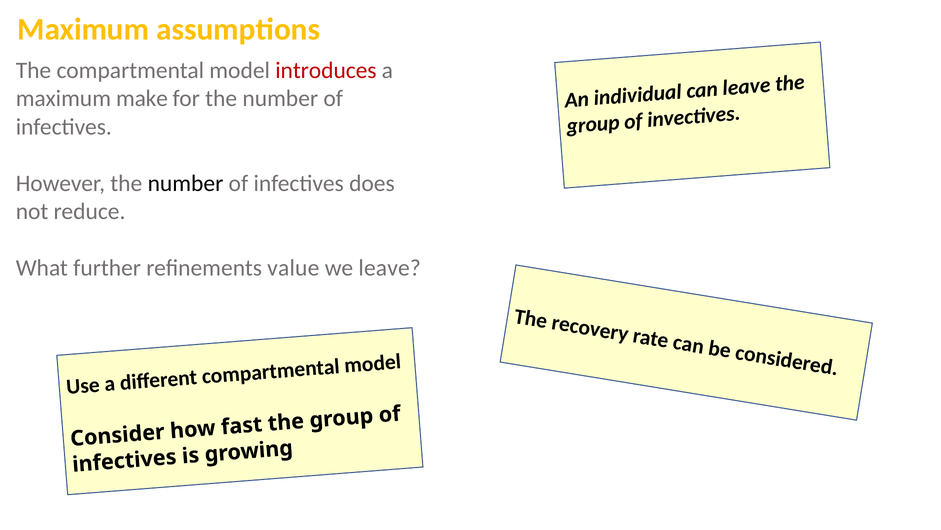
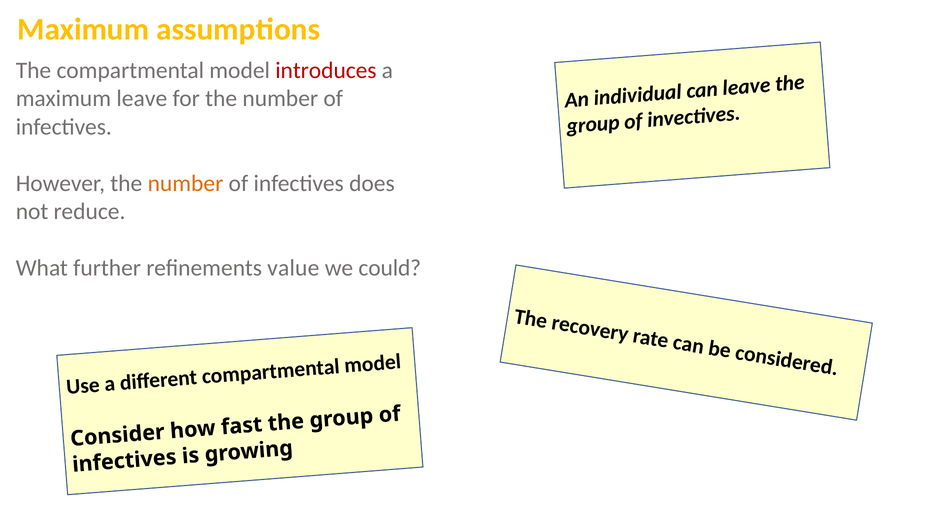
maximum make: make -> leave
number at (185, 183) colour: black -> orange
we leave: leave -> could
